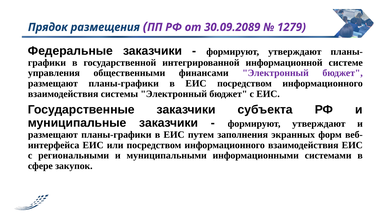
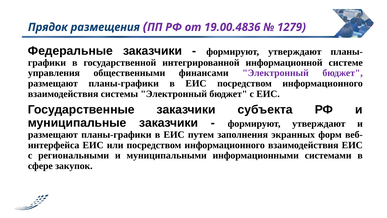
30.09.2089: 30.09.2089 -> 19.00.4836
